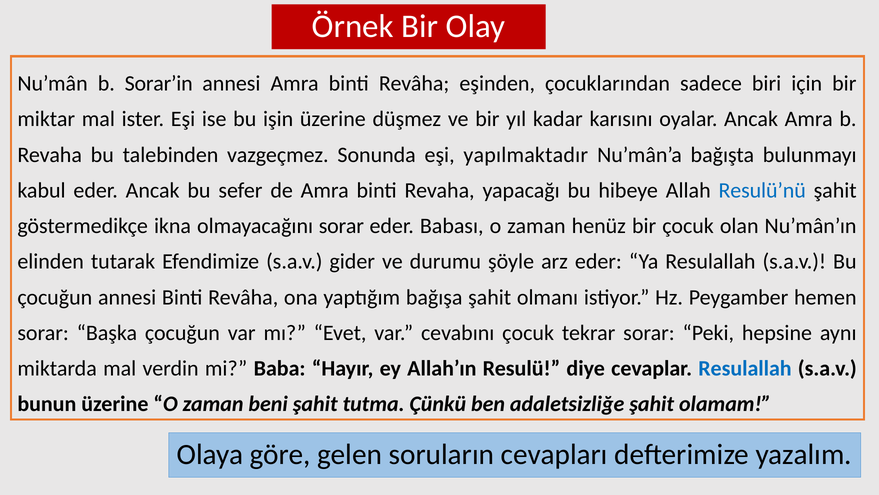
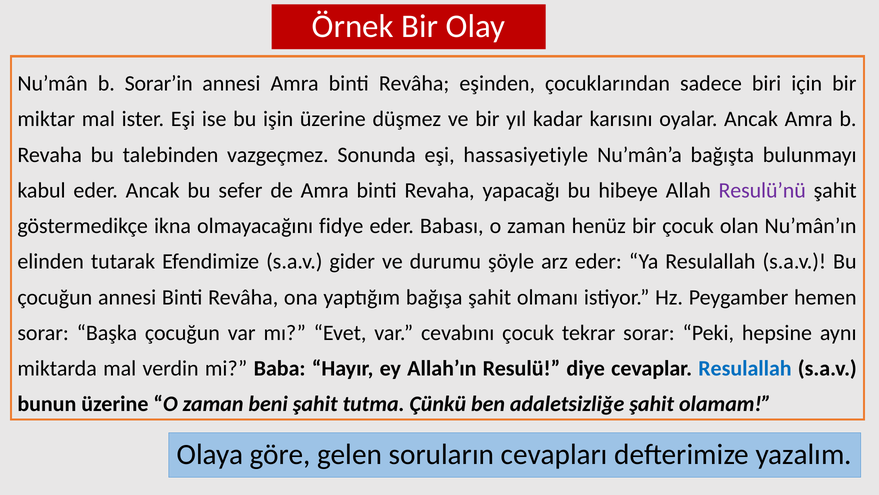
yapılmaktadır: yapılmaktadır -> hassasiyetiyle
Resulü’nü colour: blue -> purple
olmayacağını sorar: sorar -> fidye
